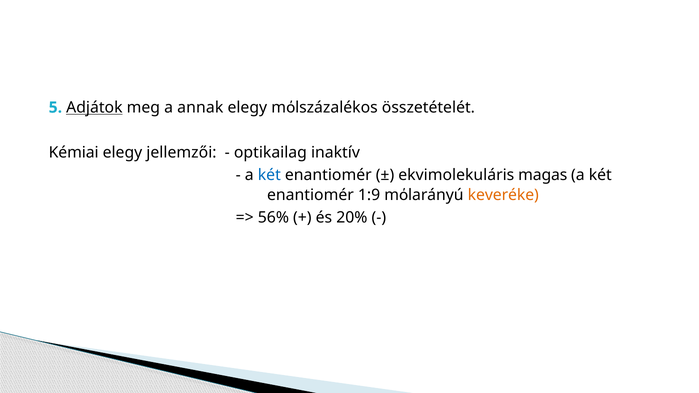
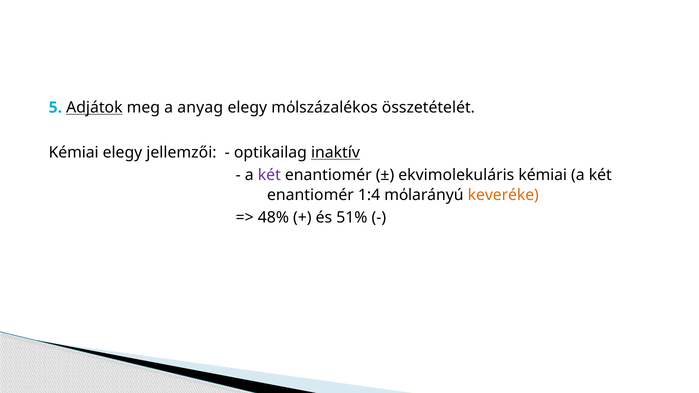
annak: annak -> anyag
inaktív underline: none -> present
két at (269, 175) colour: blue -> purple
ekvimolekuláris magas: magas -> kémiai
1:9: 1:9 -> 1:4
56%: 56% -> 48%
20%: 20% -> 51%
